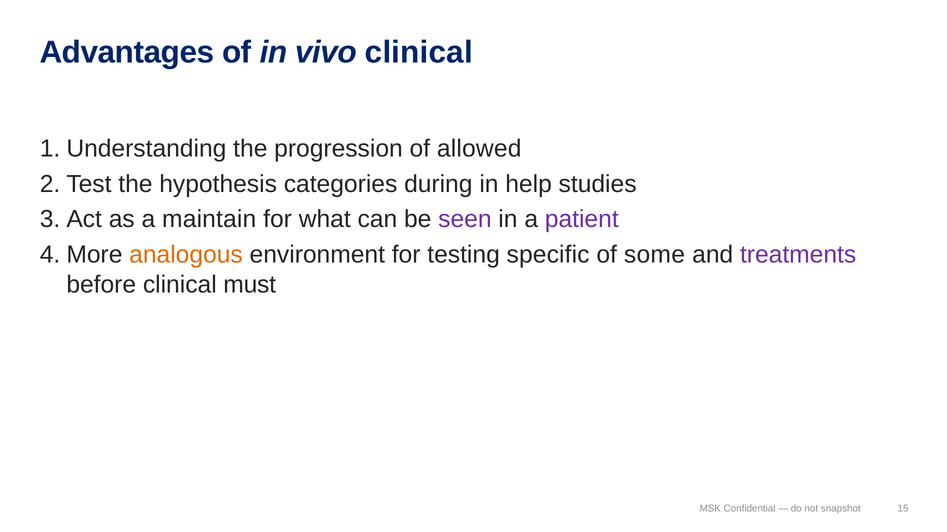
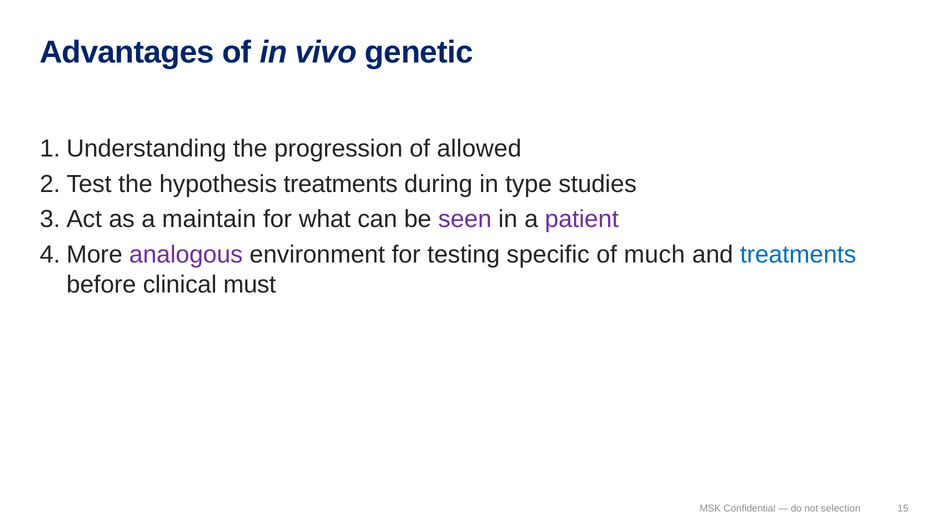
vivo clinical: clinical -> genetic
hypothesis categories: categories -> treatments
help: help -> type
analogous colour: orange -> purple
some: some -> much
treatments at (798, 255) colour: purple -> blue
snapshot: snapshot -> selection
